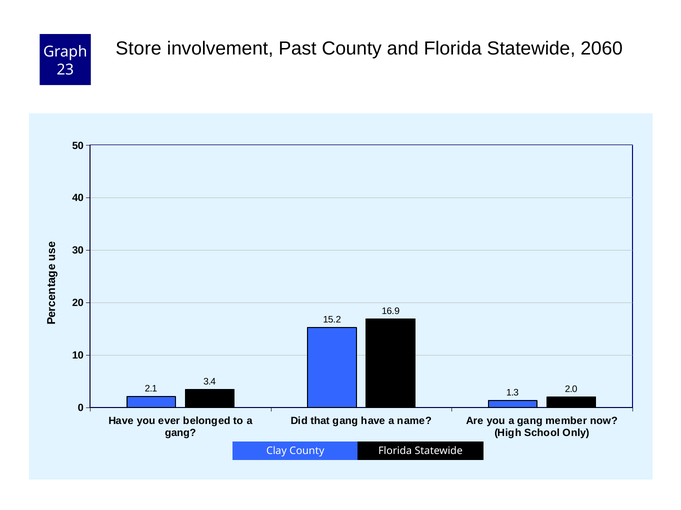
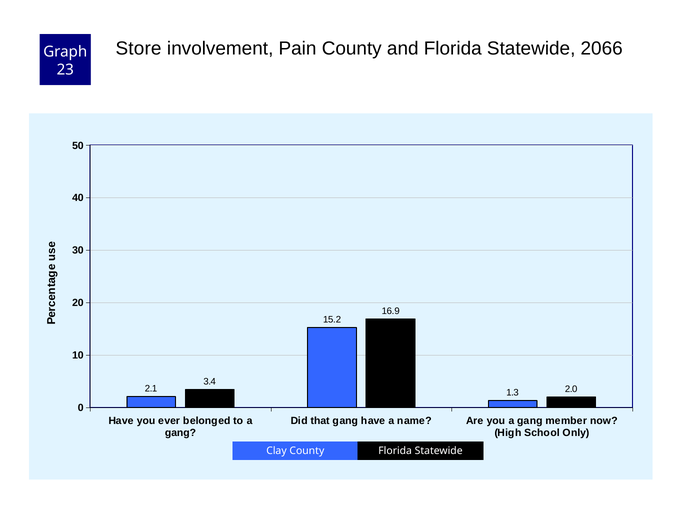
Past: Past -> Pain
2060: 2060 -> 2066
